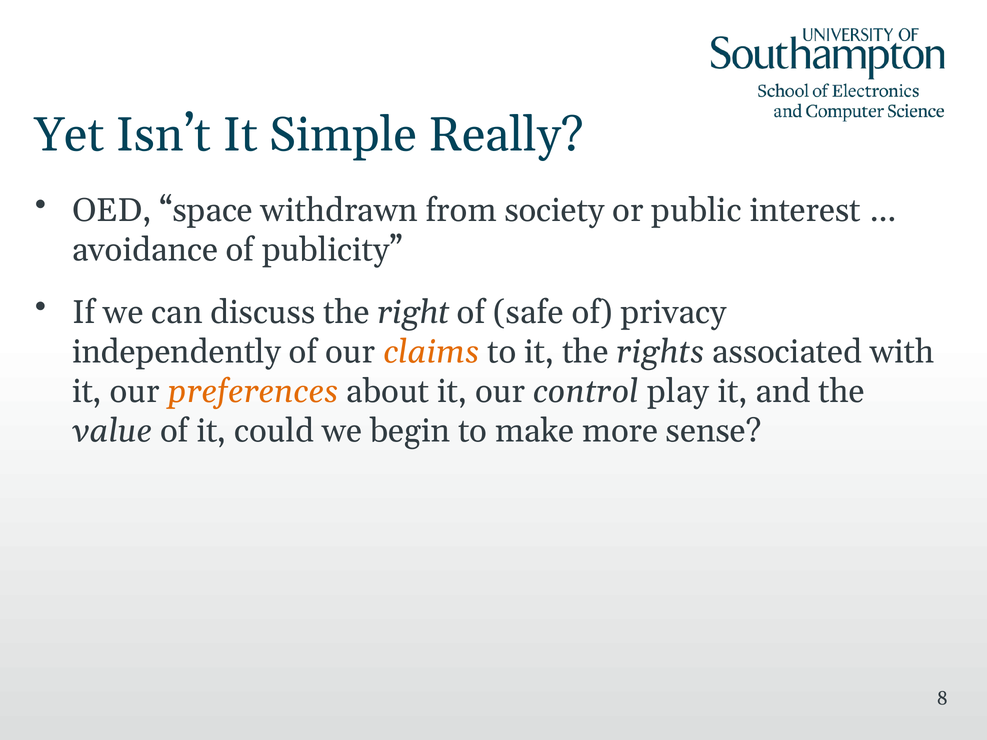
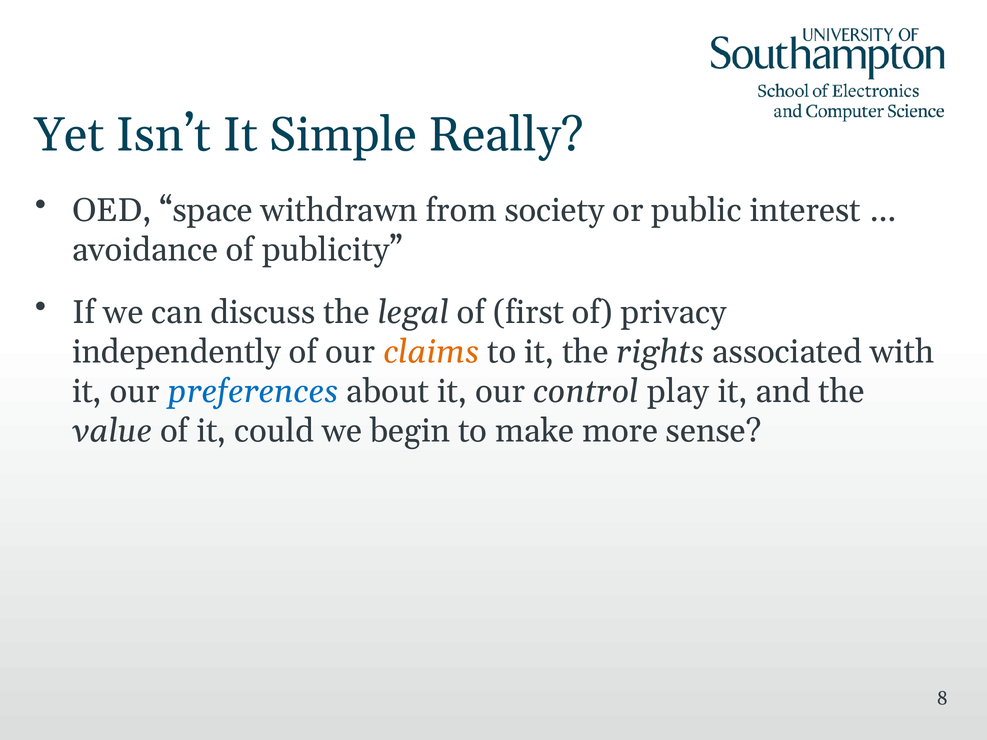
right: right -> legal
safe: safe -> first
preferences colour: orange -> blue
